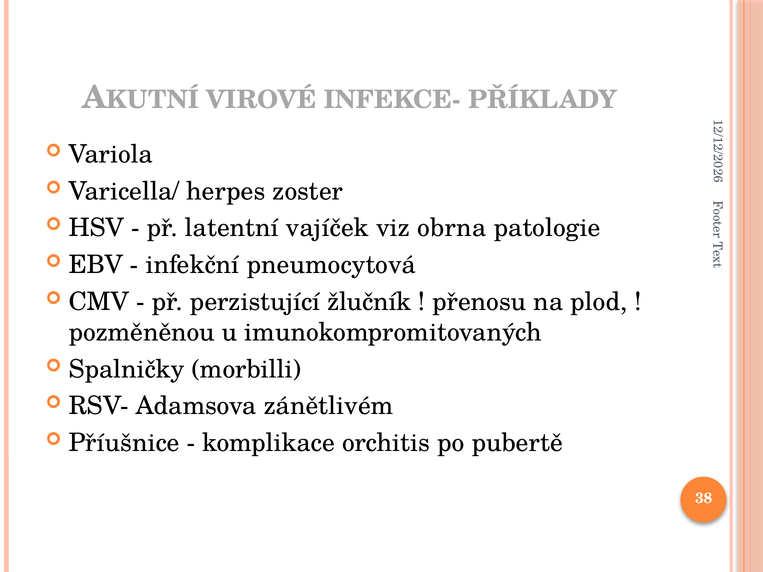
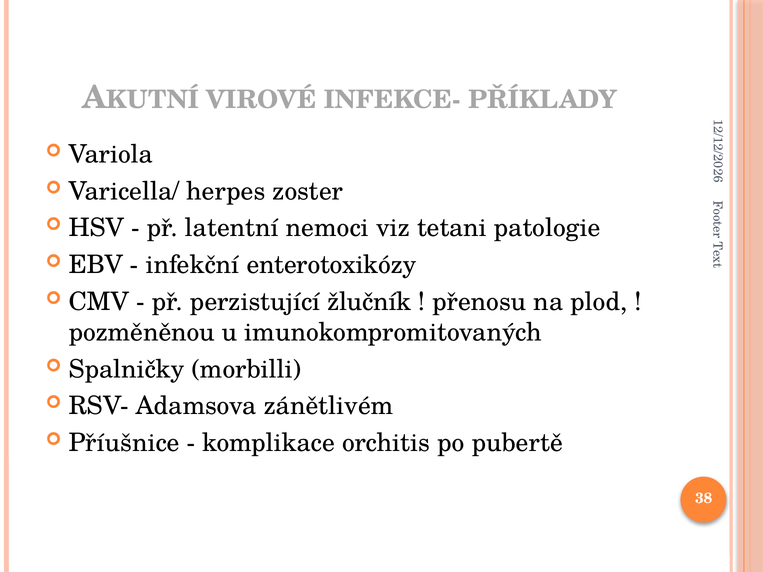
vajíček: vajíček -> nemoci
obrna: obrna -> tetani
pneumocytová: pneumocytová -> enterotoxikózy
